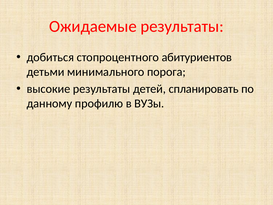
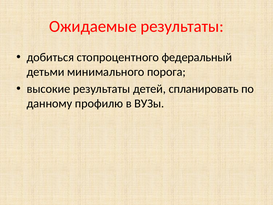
абитуриентов: абитуриентов -> федеральный
